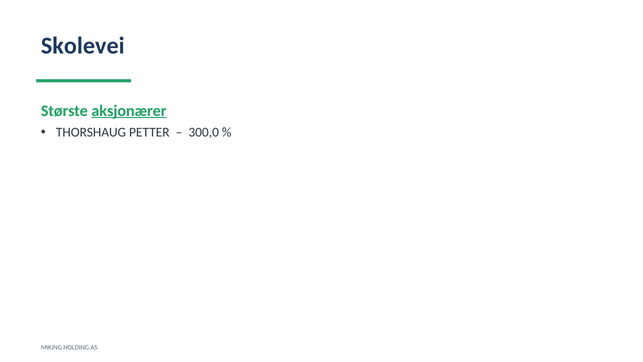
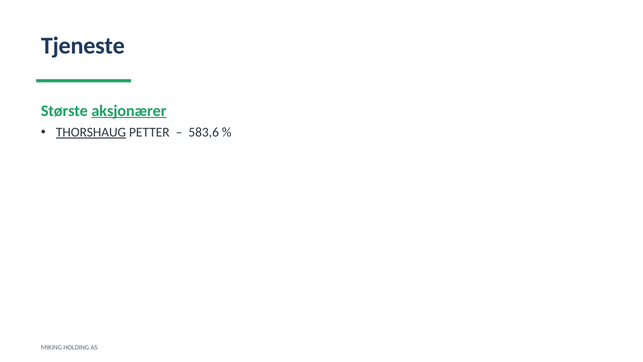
Skolevei: Skolevei -> Tjeneste
THORSHAUG underline: none -> present
300,0: 300,0 -> 583,6
